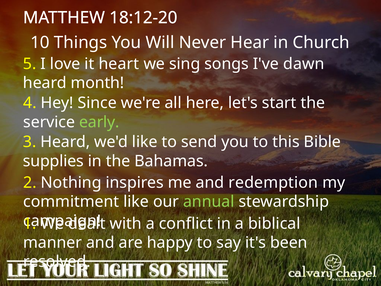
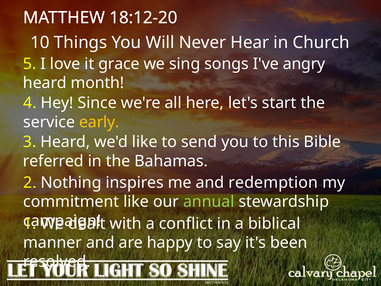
heart: heart -> grace
dawn: dawn -> angry
early colour: light green -> yellow
supplies: supplies -> referred
